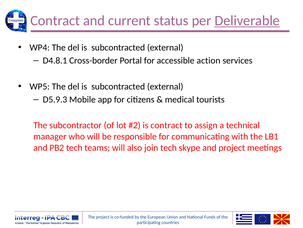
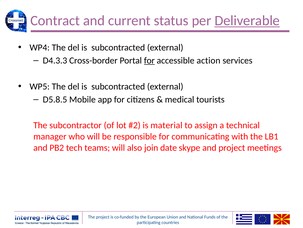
D4.8.1: D4.8.1 -> D4.3.3
for at (149, 60) underline: none -> present
D5.9.3: D5.9.3 -> D5.8.5
is contract: contract -> material
join tech: tech -> date
